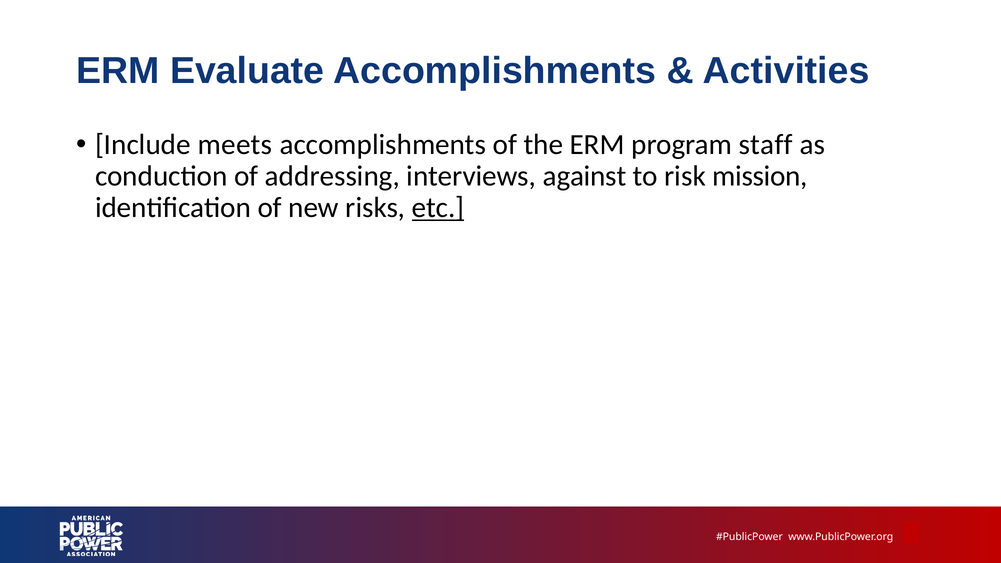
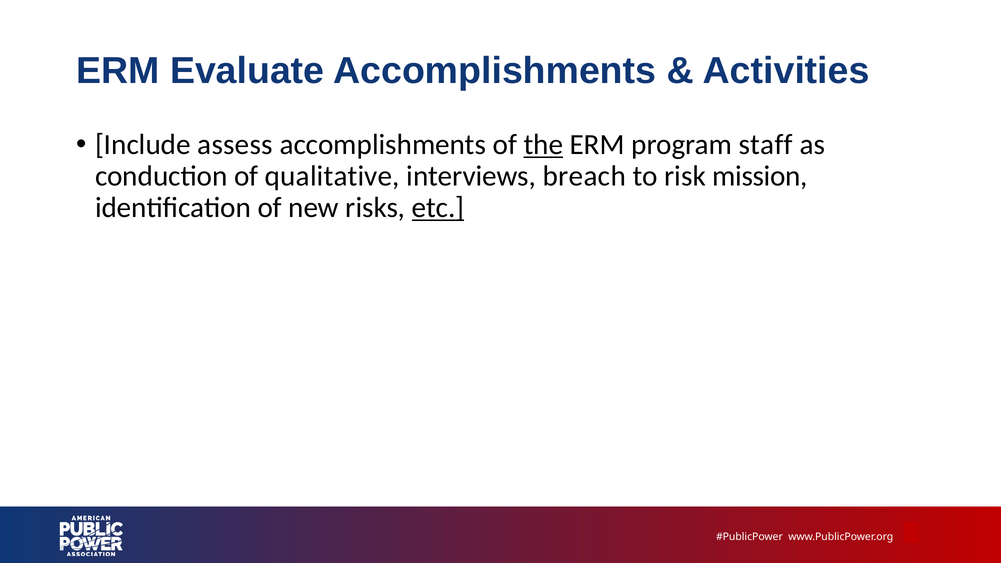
meets: meets -> assess
the underline: none -> present
addressing: addressing -> qualitative
against: against -> breach
